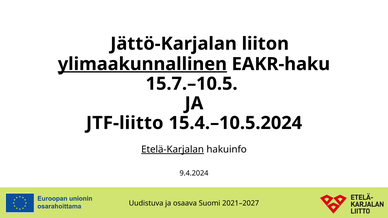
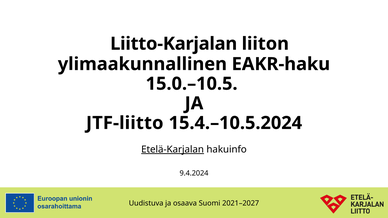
Jättö-Karjalan: Jättö-Karjalan -> Liitto-Karjalan
ylimaakunnallinen underline: present -> none
15.7.–10.5: 15.7.–10.5 -> 15.0.–10.5
